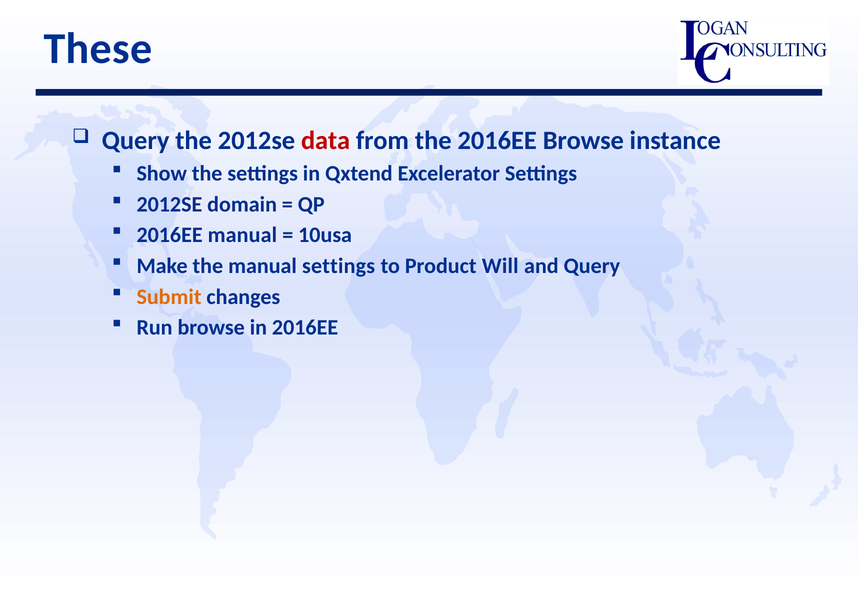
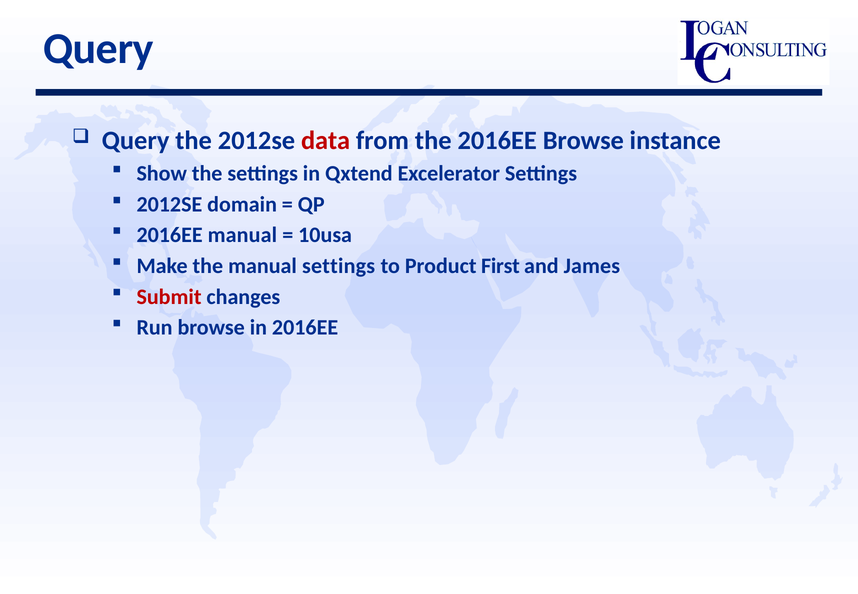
These at (98, 49): These -> Query
Will: Will -> First
and Query: Query -> James
Submit colour: orange -> red
